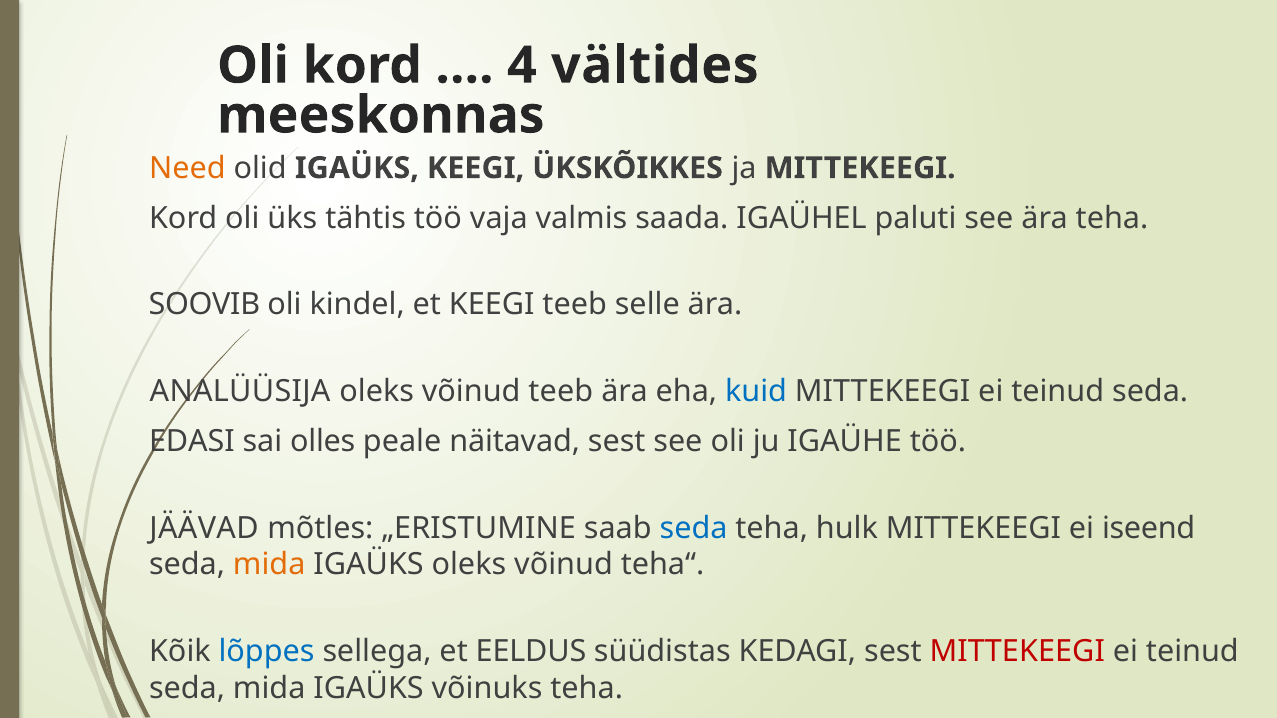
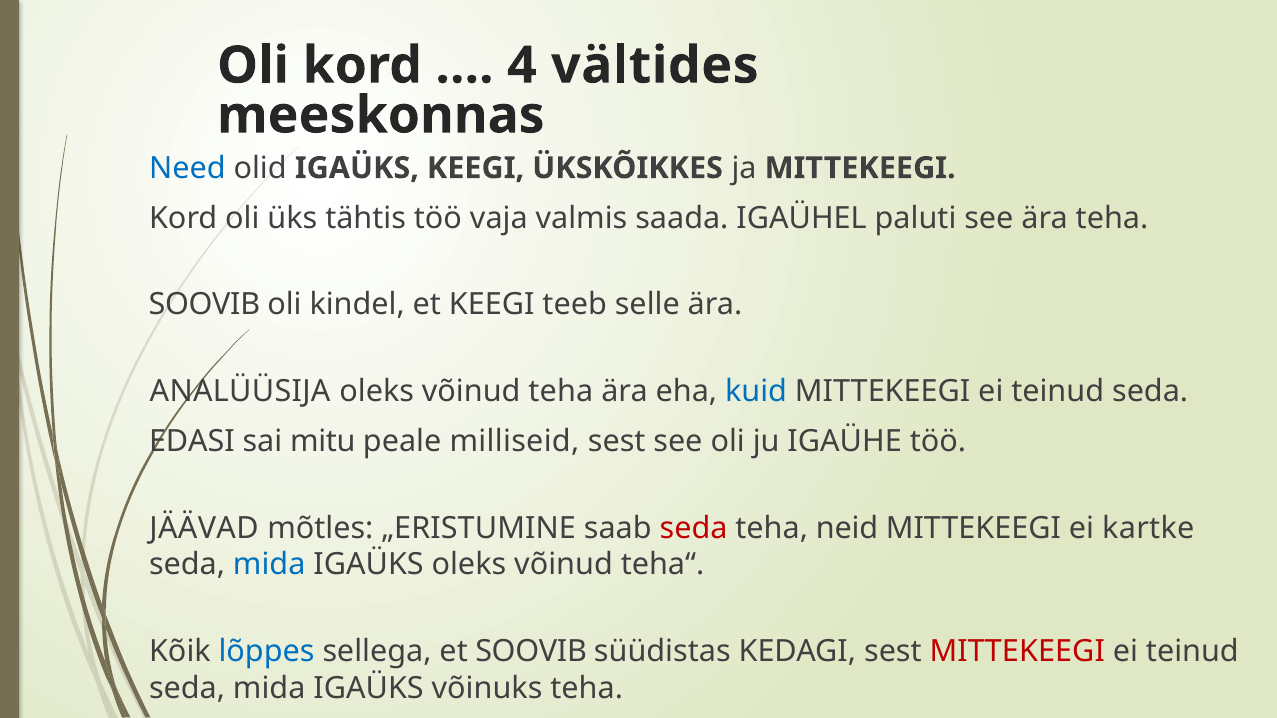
Need colour: orange -> blue
võinud teeb: teeb -> teha
olles: olles -> mitu
näitavad: näitavad -> milliseid
seda at (694, 528) colour: blue -> red
hulk: hulk -> neid
iseend: iseend -> kartke
mida at (269, 565) colour: orange -> blue
et EELDUS: EELDUS -> SOOVIB
